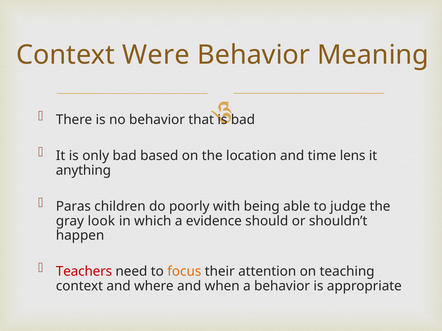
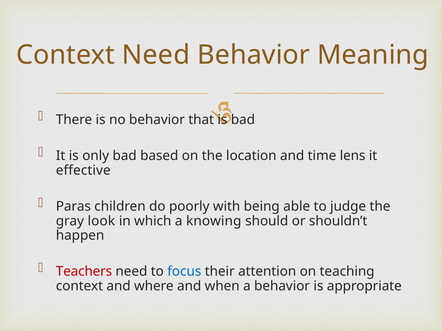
Context Were: Were -> Need
anything: anything -> effective
evidence: evidence -> knowing
focus colour: orange -> blue
